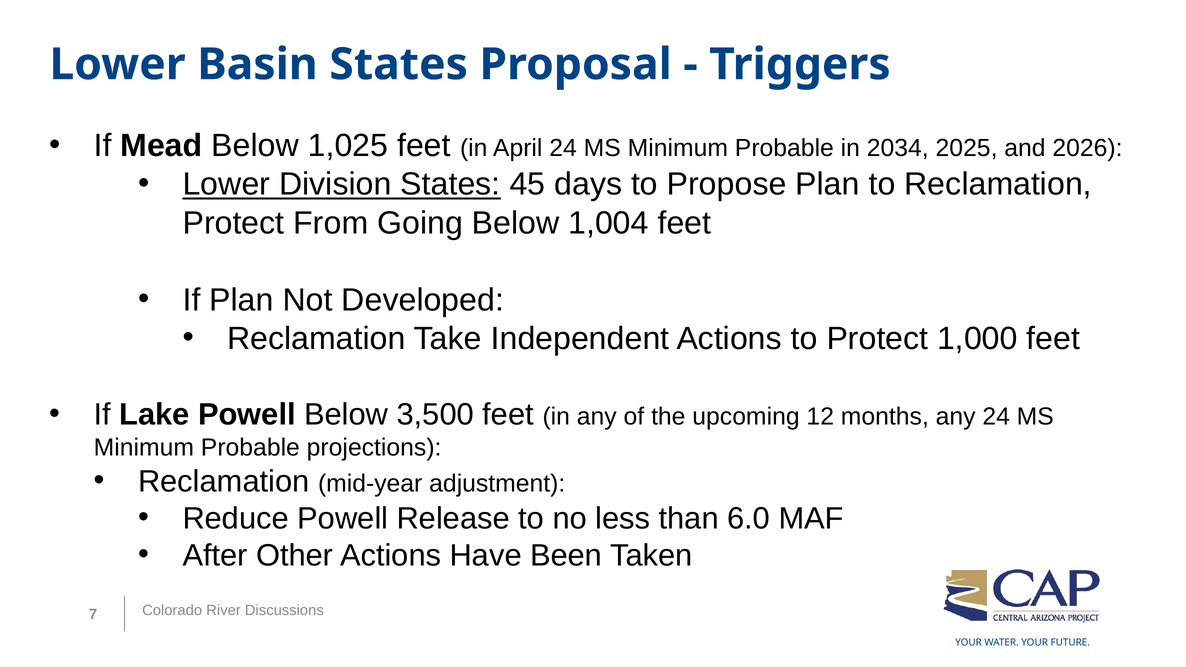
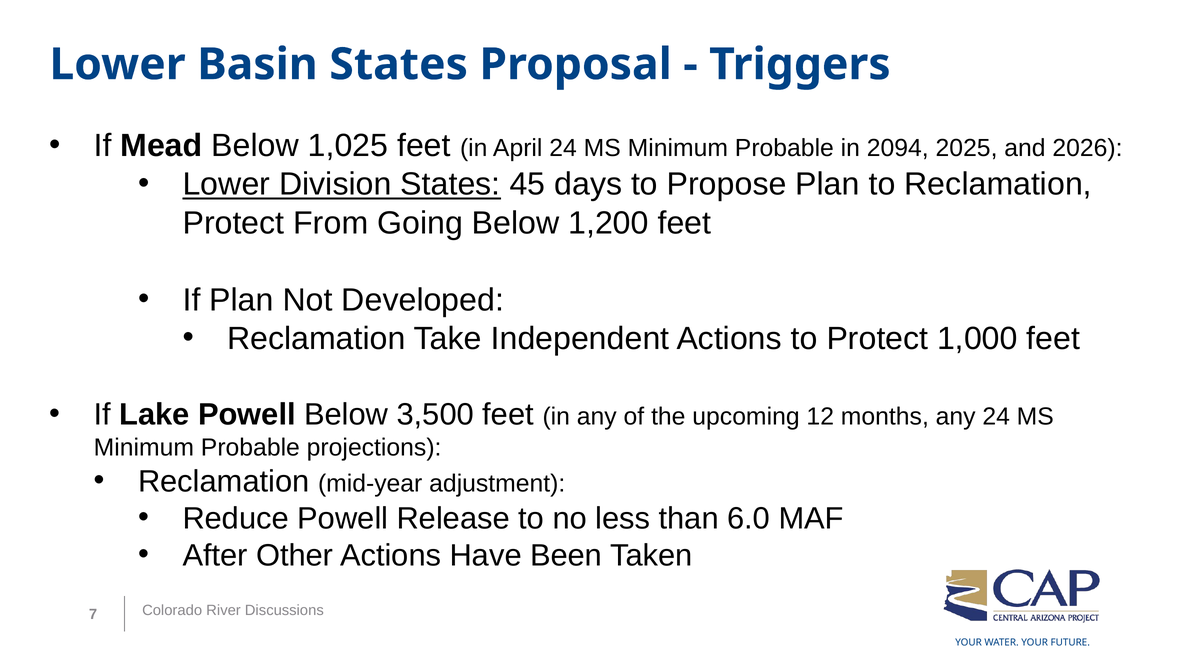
2034: 2034 -> 2094
1,004: 1,004 -> 1,200
